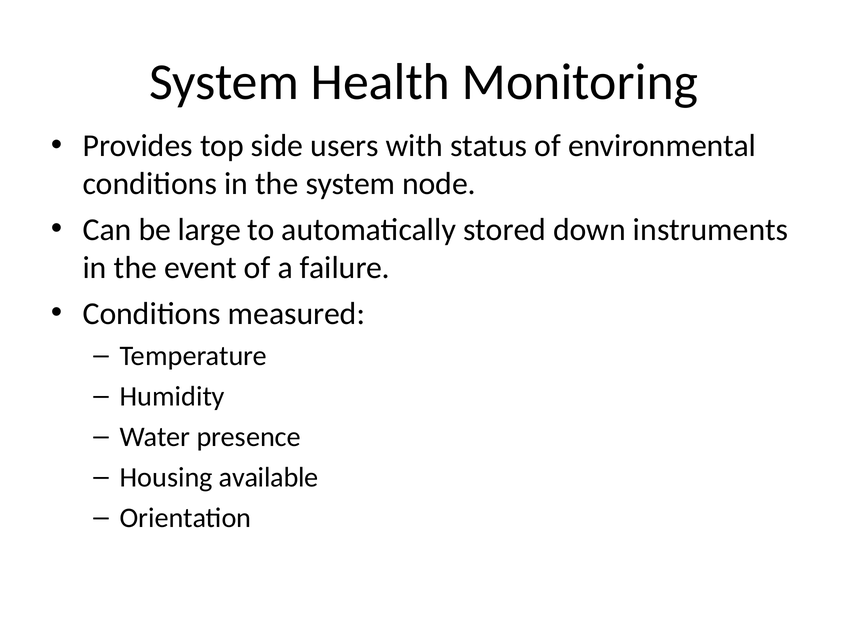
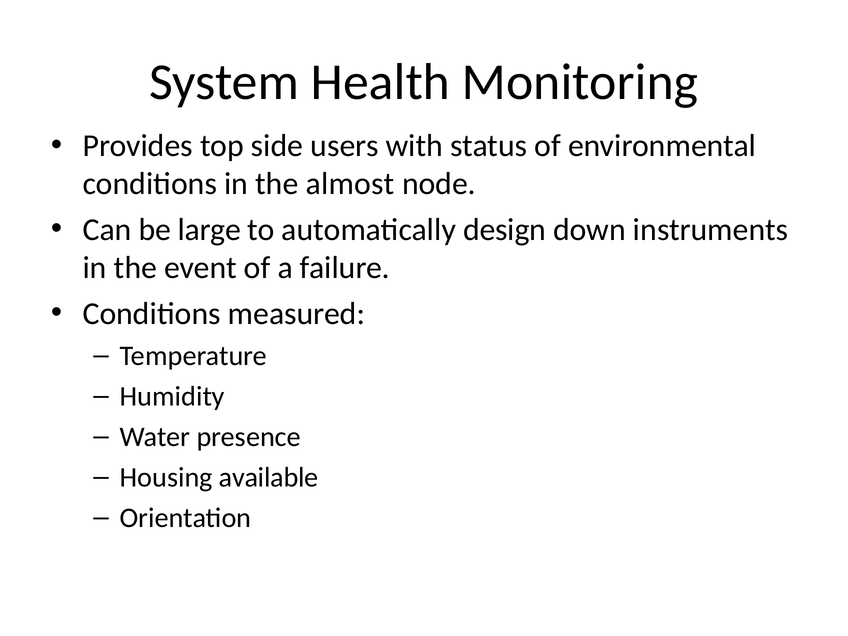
the system: system -> almost
stored: stored -> design
